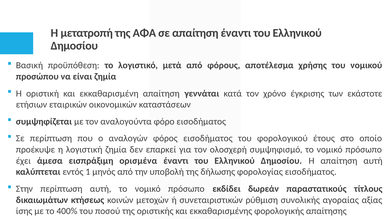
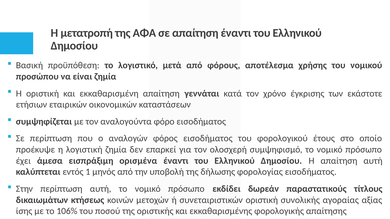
συνεταιριστικών ρύθμιση: ρύθμιση -> οριστική
400%: 400% -> 106%
